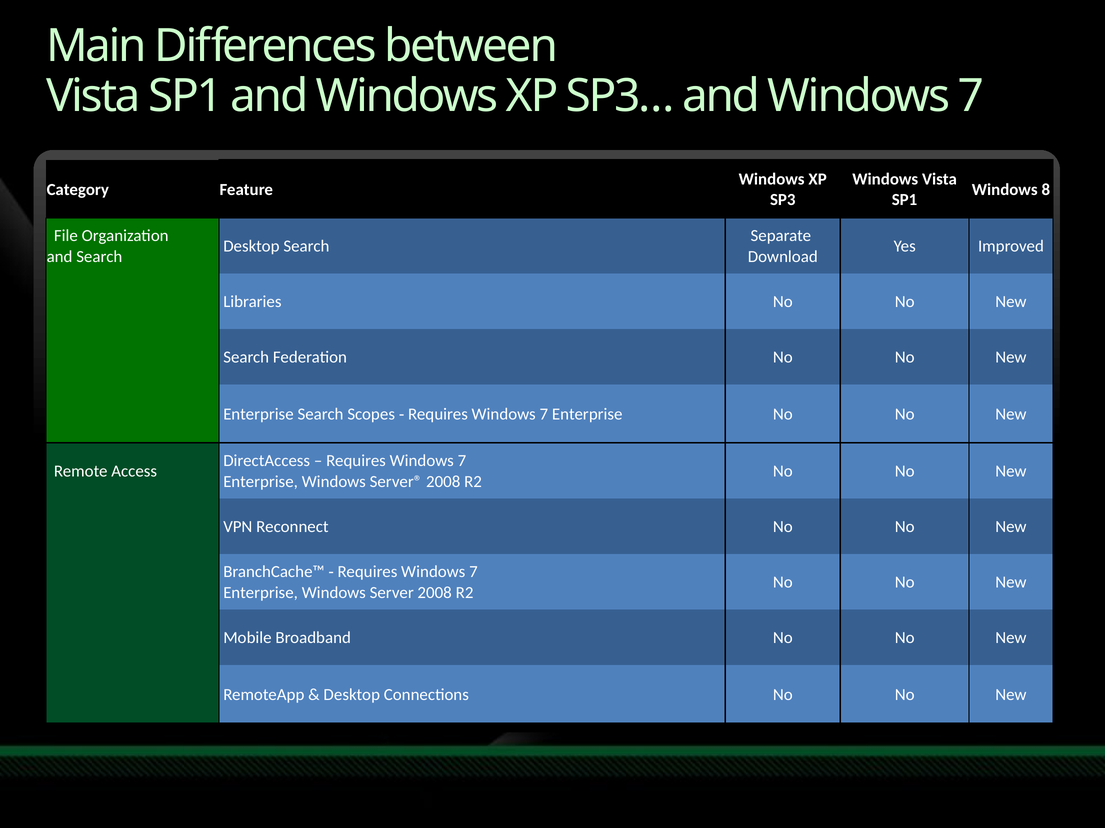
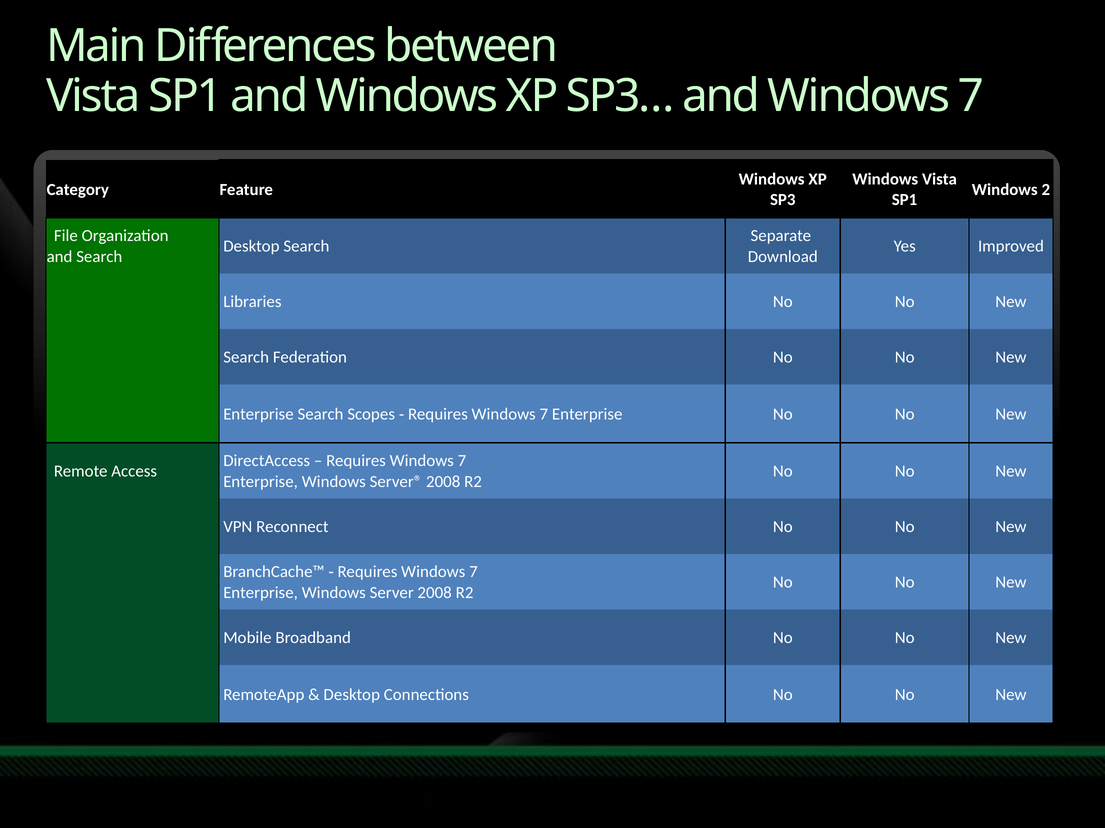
8: 8 -> 2
